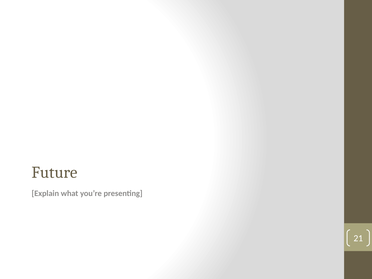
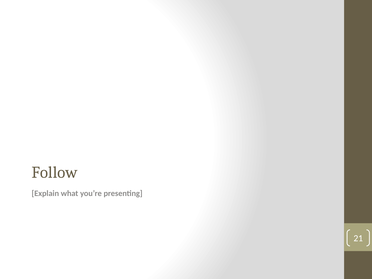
Future: Future -> Follow
